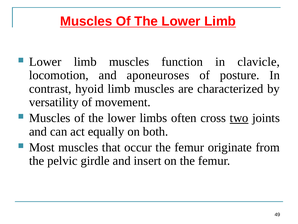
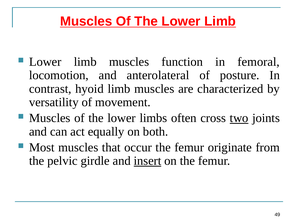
clavicle: clavicle -> femoral
aponeuroses: aponeuroses -> anterolateral
insert underline: none -> present
